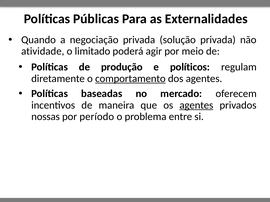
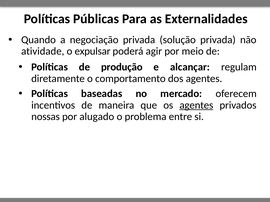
limitado: limitado -> expulsar
políticos: políticos -> alcançar
comportamento underline: present -> none
período: período -> alugado
